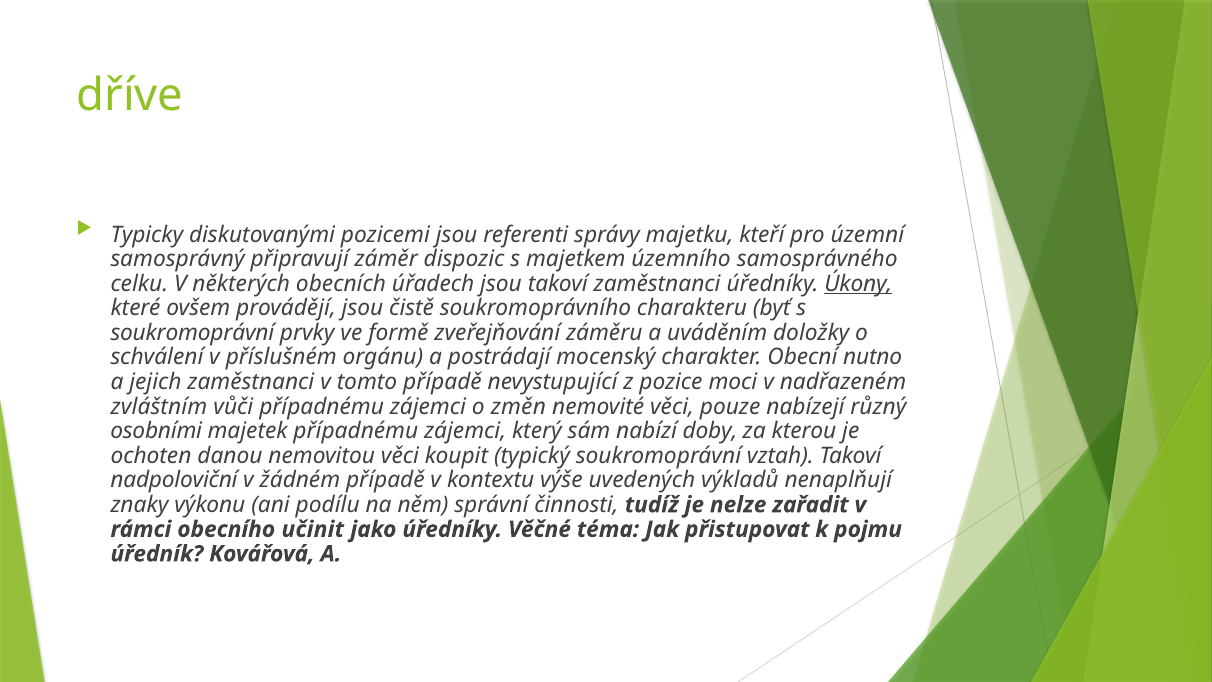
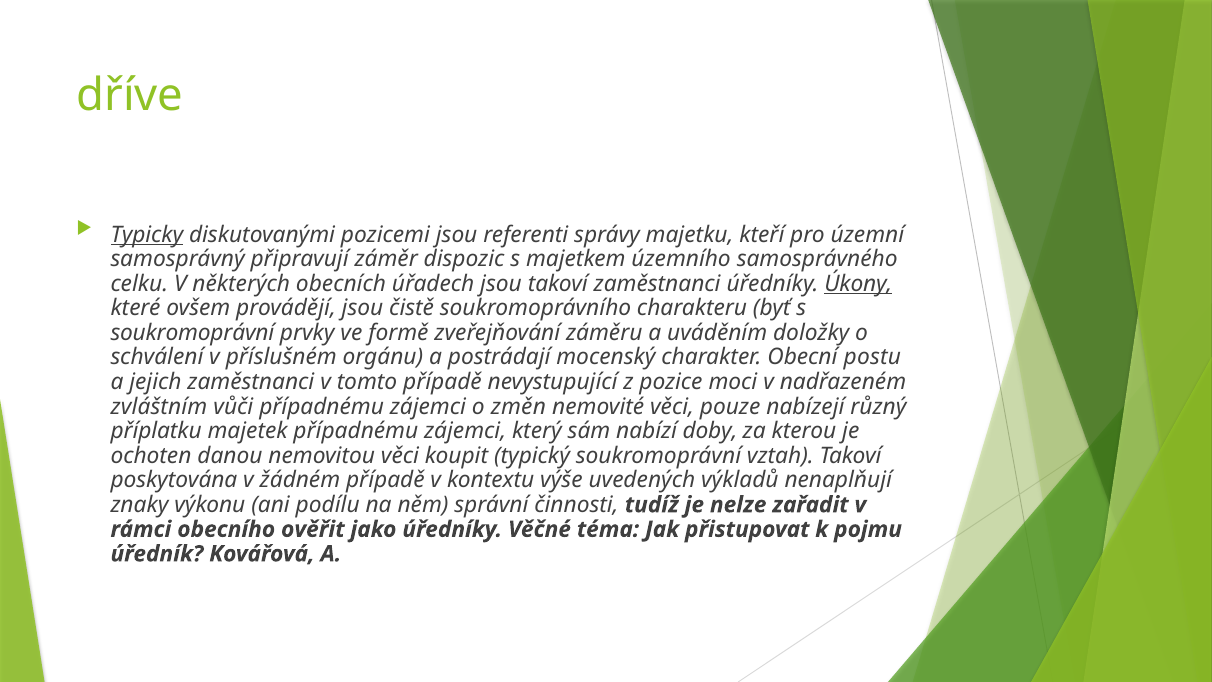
Typicky underline: none -> present
nutno: nutno -> postu
osobními: osobními -> příplatku
nadpoloviční: nadpoloviční -> poskytována
učinit: učinit -> ověřit
